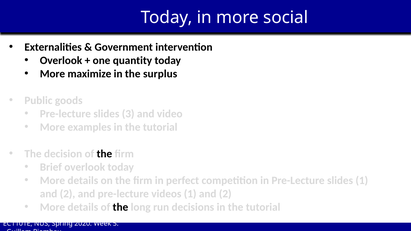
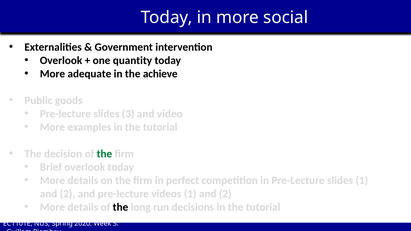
maximize: maximize -> adequate
surplus: surplus -> achieve
the at (104, 154) colour: black -> green
